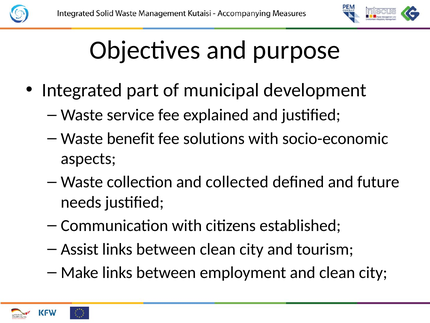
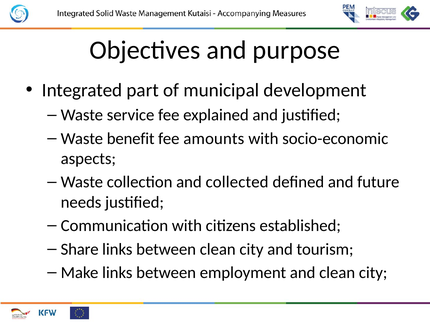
solutions: solutions -> amounts
Assist: Assist -> Share
